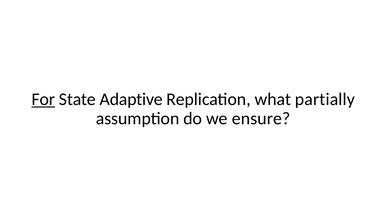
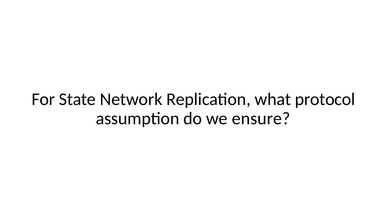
For underline: present -> none
Adaptive: Adaptive -> Network
partially: partially -> protocol
